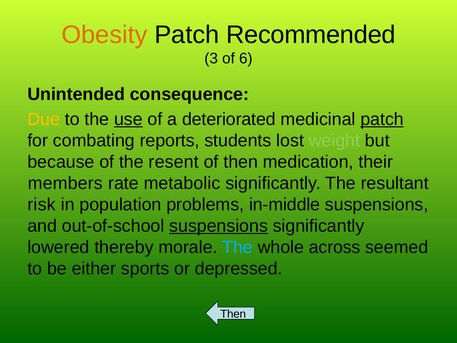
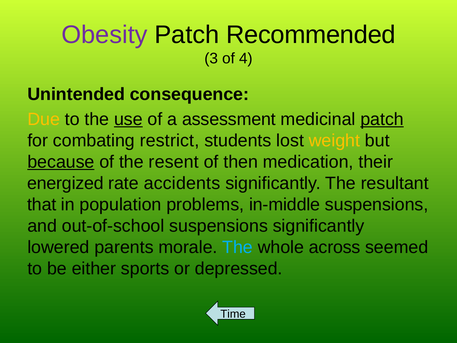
Obesity colour: orange -> purple
6: 6 -> 4
deteriorated: deteriorated -> assessment
reports: reports -> restrict
weight colour: light green -> yellow
because underline: none -> present
members: members -> energized
metabolic: metabolic -> accidents
risk: risk -> that
suspensions at (219, 226) underline: present -> none
thereby: thereby -> parents
Then at (233, 314): Then -> Time
